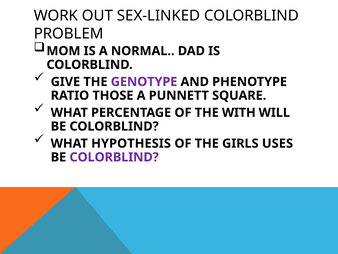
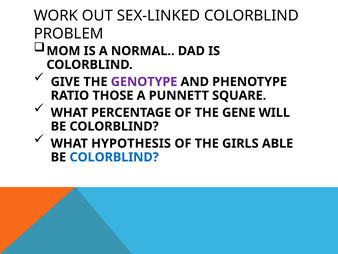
WITH: WITH -> GENE
USES: USES -> ABLE
COLORBLIND at (114, 157) colour: purple -> blue
